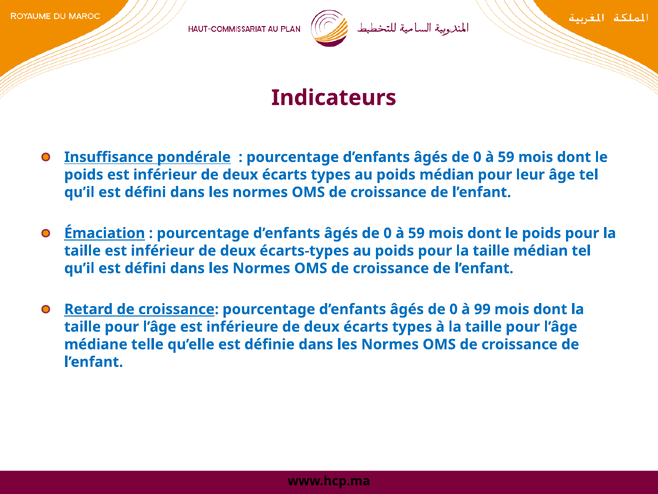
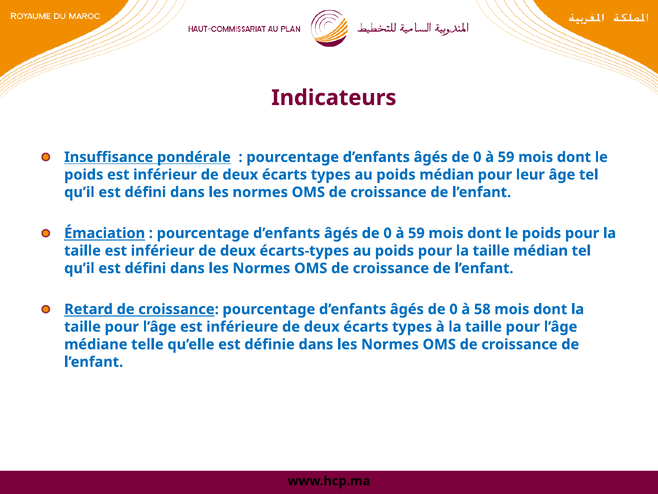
99: 99 -> 58
